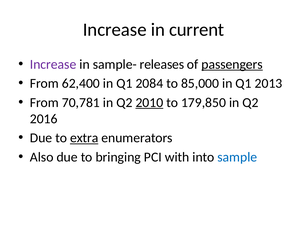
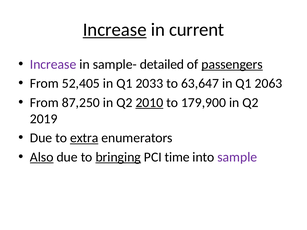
Increase at (115, 30) underline: none -> present
releases: releases -> detailed
62,400: 62,400 -> 52,405
2084: 2084 -> 2033
85,000: 85,000 -> 63,647
2013: 2013 -> 2063
70,781: 70,781 -> 87,250
179,850: 179,850 -> 179,900
2016: 2016 -> 2019
Also underline: none -> present
bringing underline: none -> present
with: with -> time
sample colour: blue -> purple
